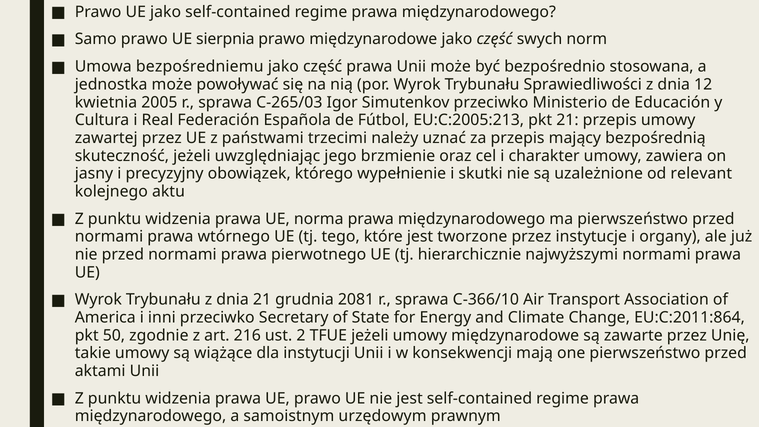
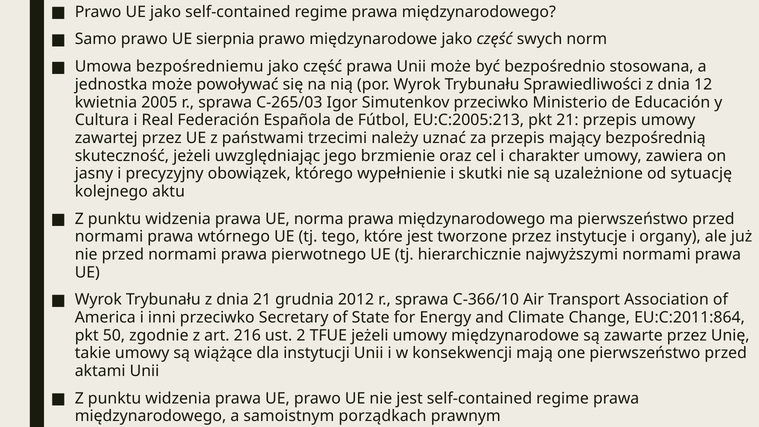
relevant: relevant -> sytuację
2081: 2081 -> 2012
urzędowym: urzędowym -> porządkach
